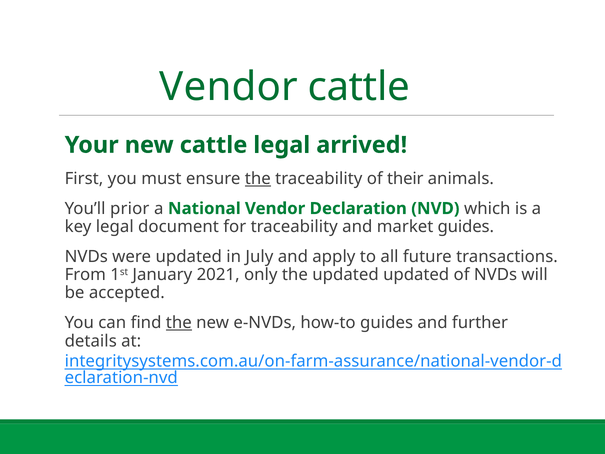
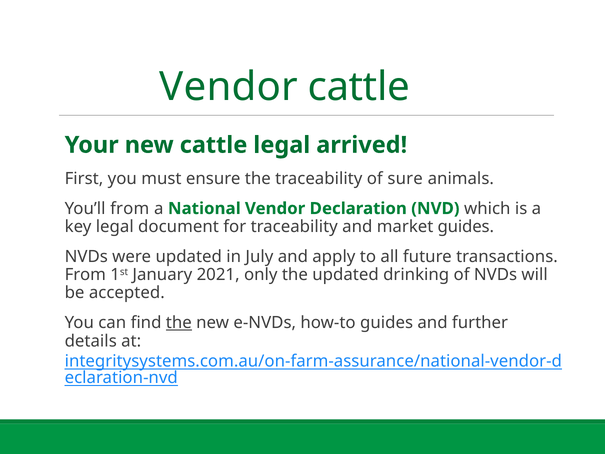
the at (258, 178) underline: present -> none
their: their -> sure
You’ll prior: prior -> from
updated updated: updated -> drinking
